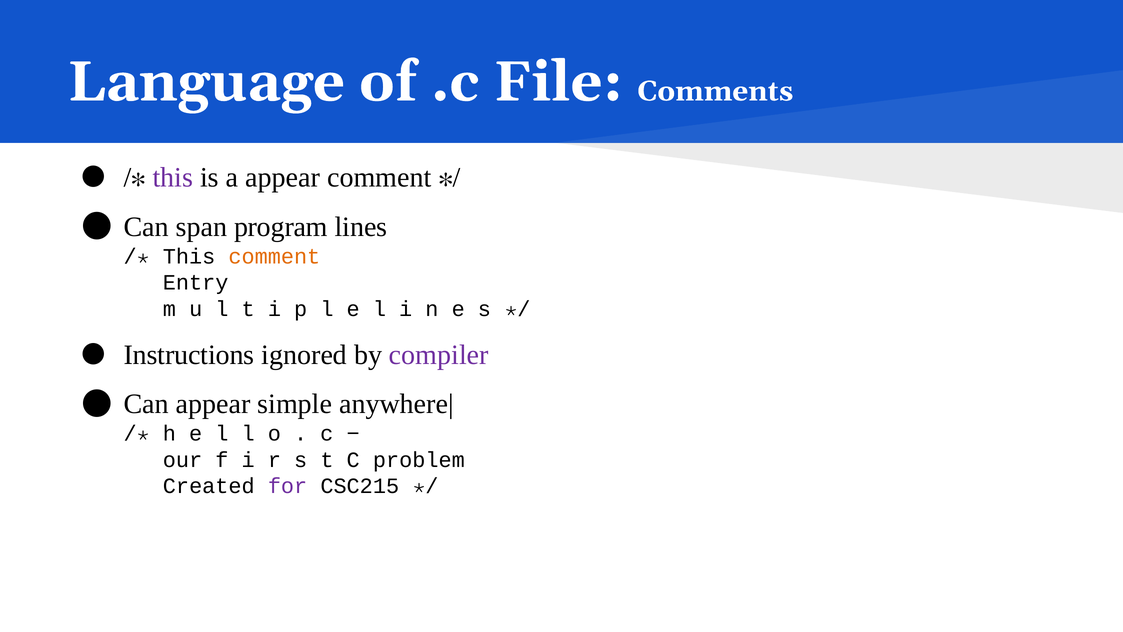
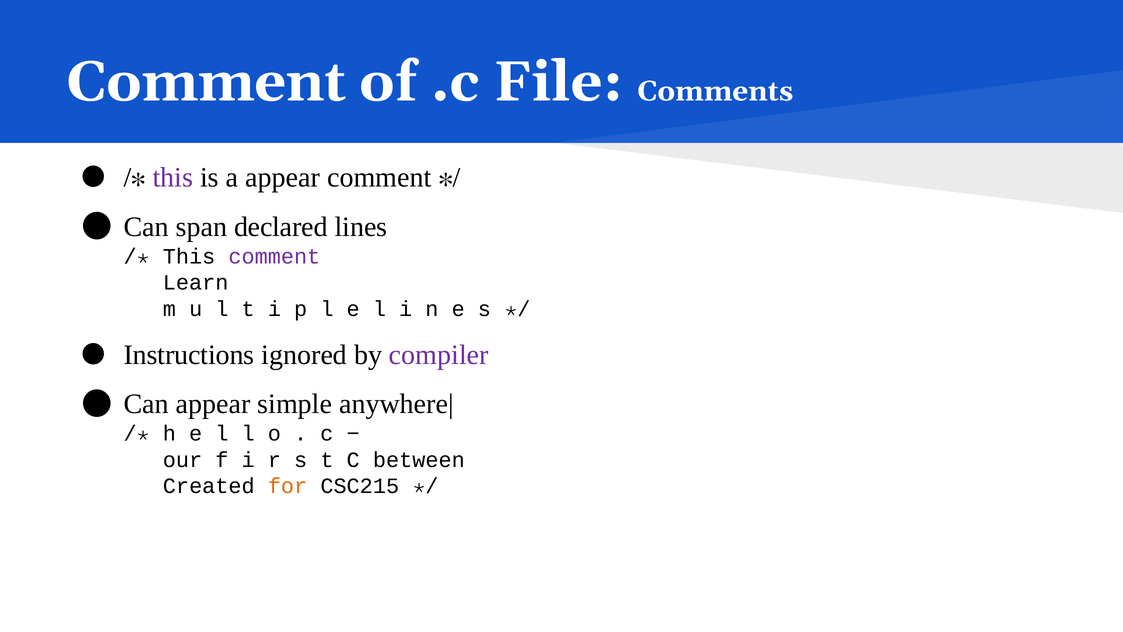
Language at (206, 82): Language -> Comment
program: program -> declared
comment at (274, 256) colour: orange -> purple
Entry: Entry -> Learn
problem: problem -> between
for colour: purple -> orange
